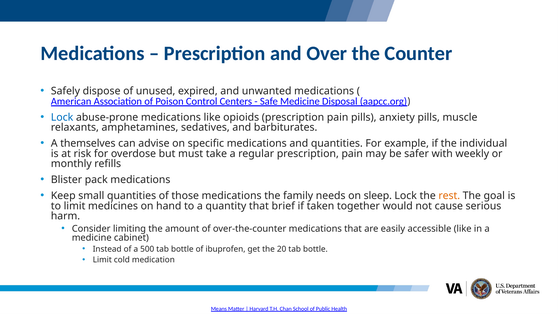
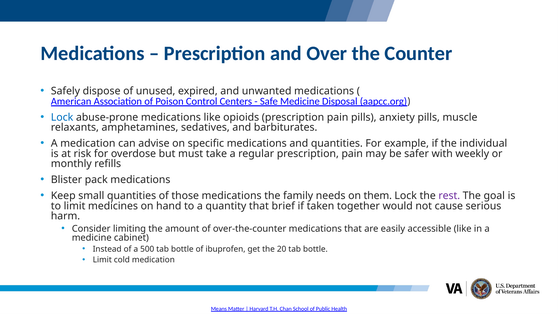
A themselves: themselves -> medication
sleep: sleep -> them
rest colour: orange -> purple
